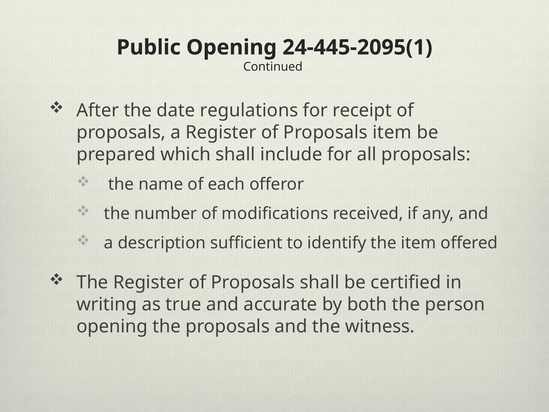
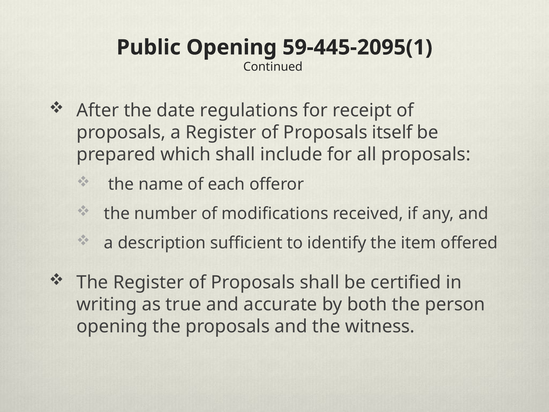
24-445-2095(1: 24-445-2095(1 -> 59-445-2095(1
Proposals item: item -> itself
